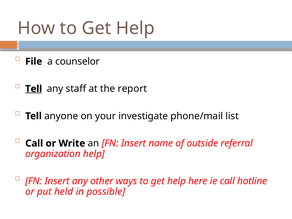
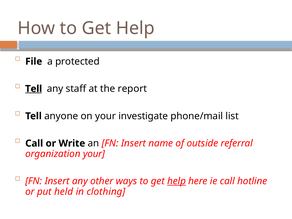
counselor: counselor -> protected
organization help: help -> your
help at (177, 181) underline: none -> present
possible: possible -> clothing
